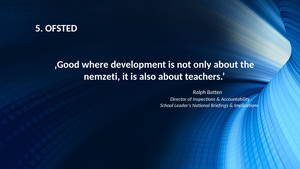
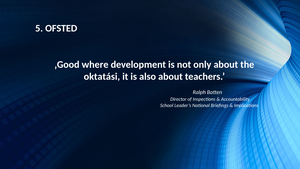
nemzeti: nemzeti -> oktatási
